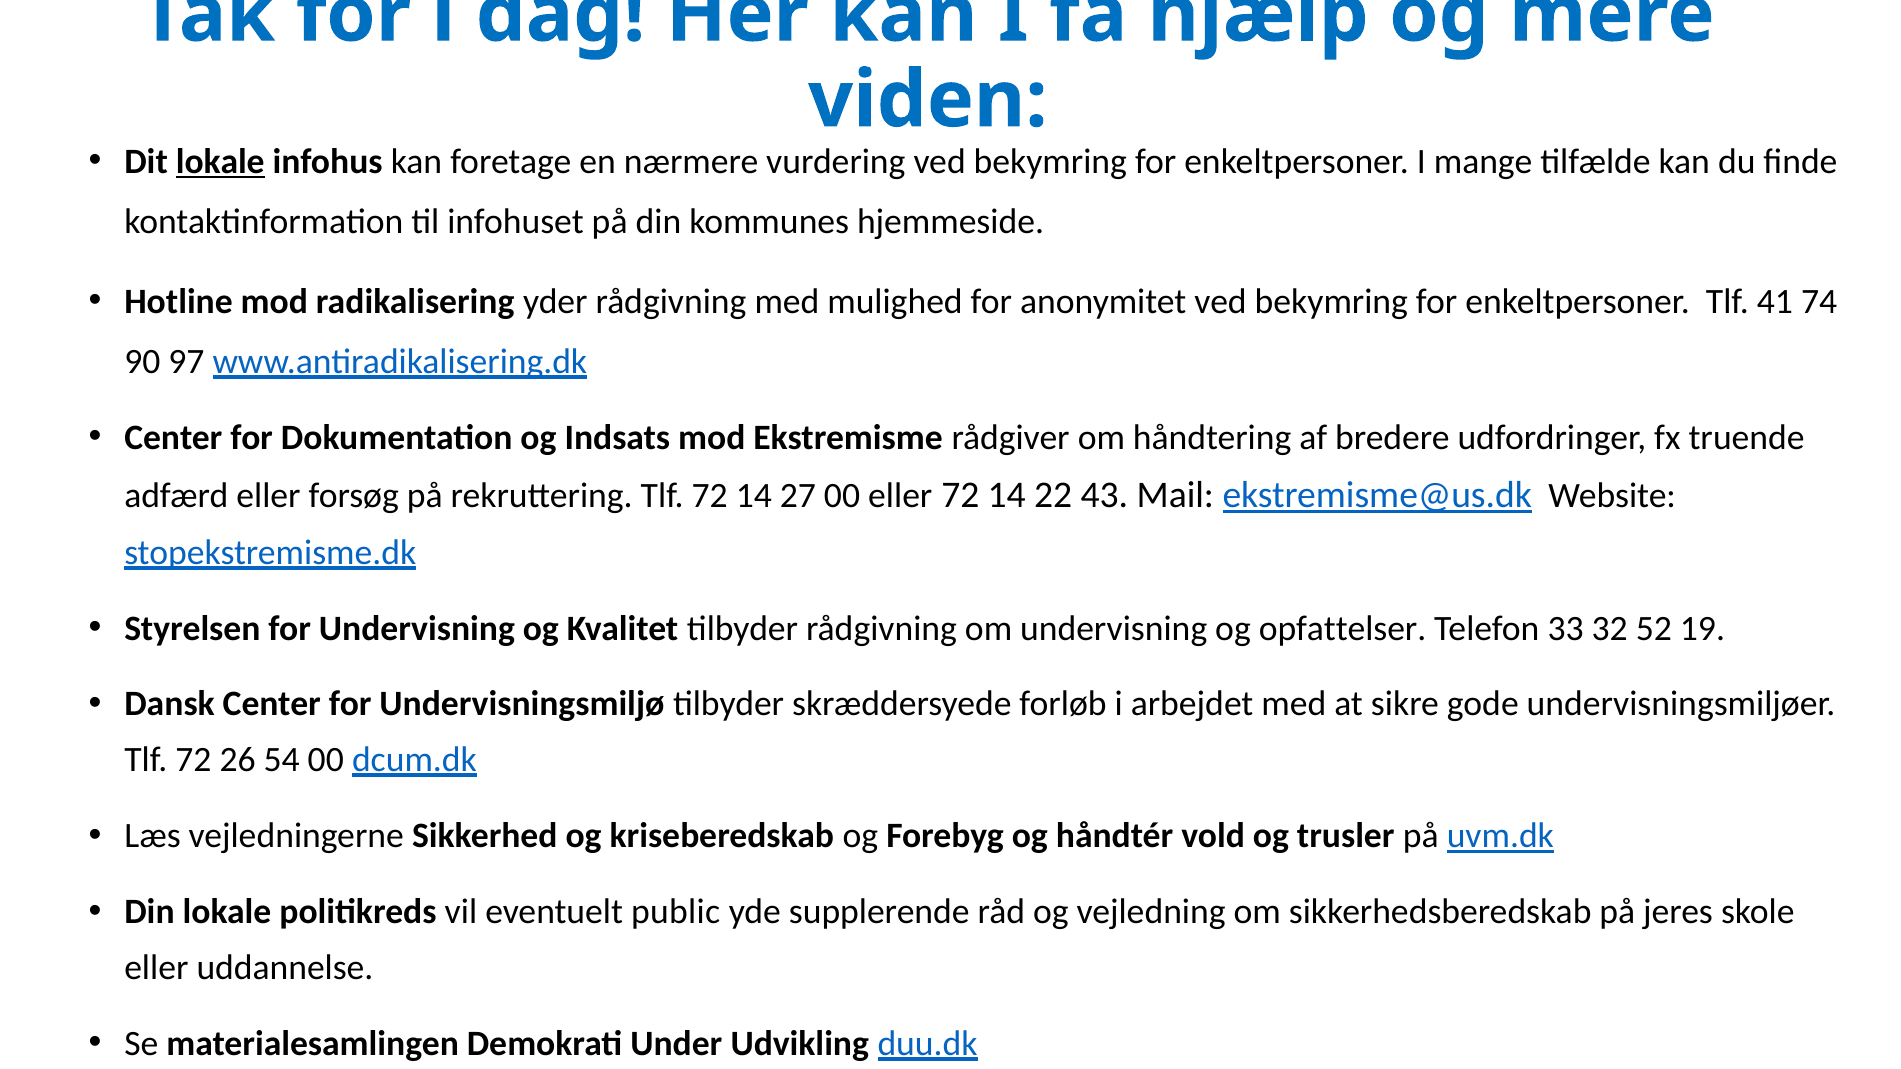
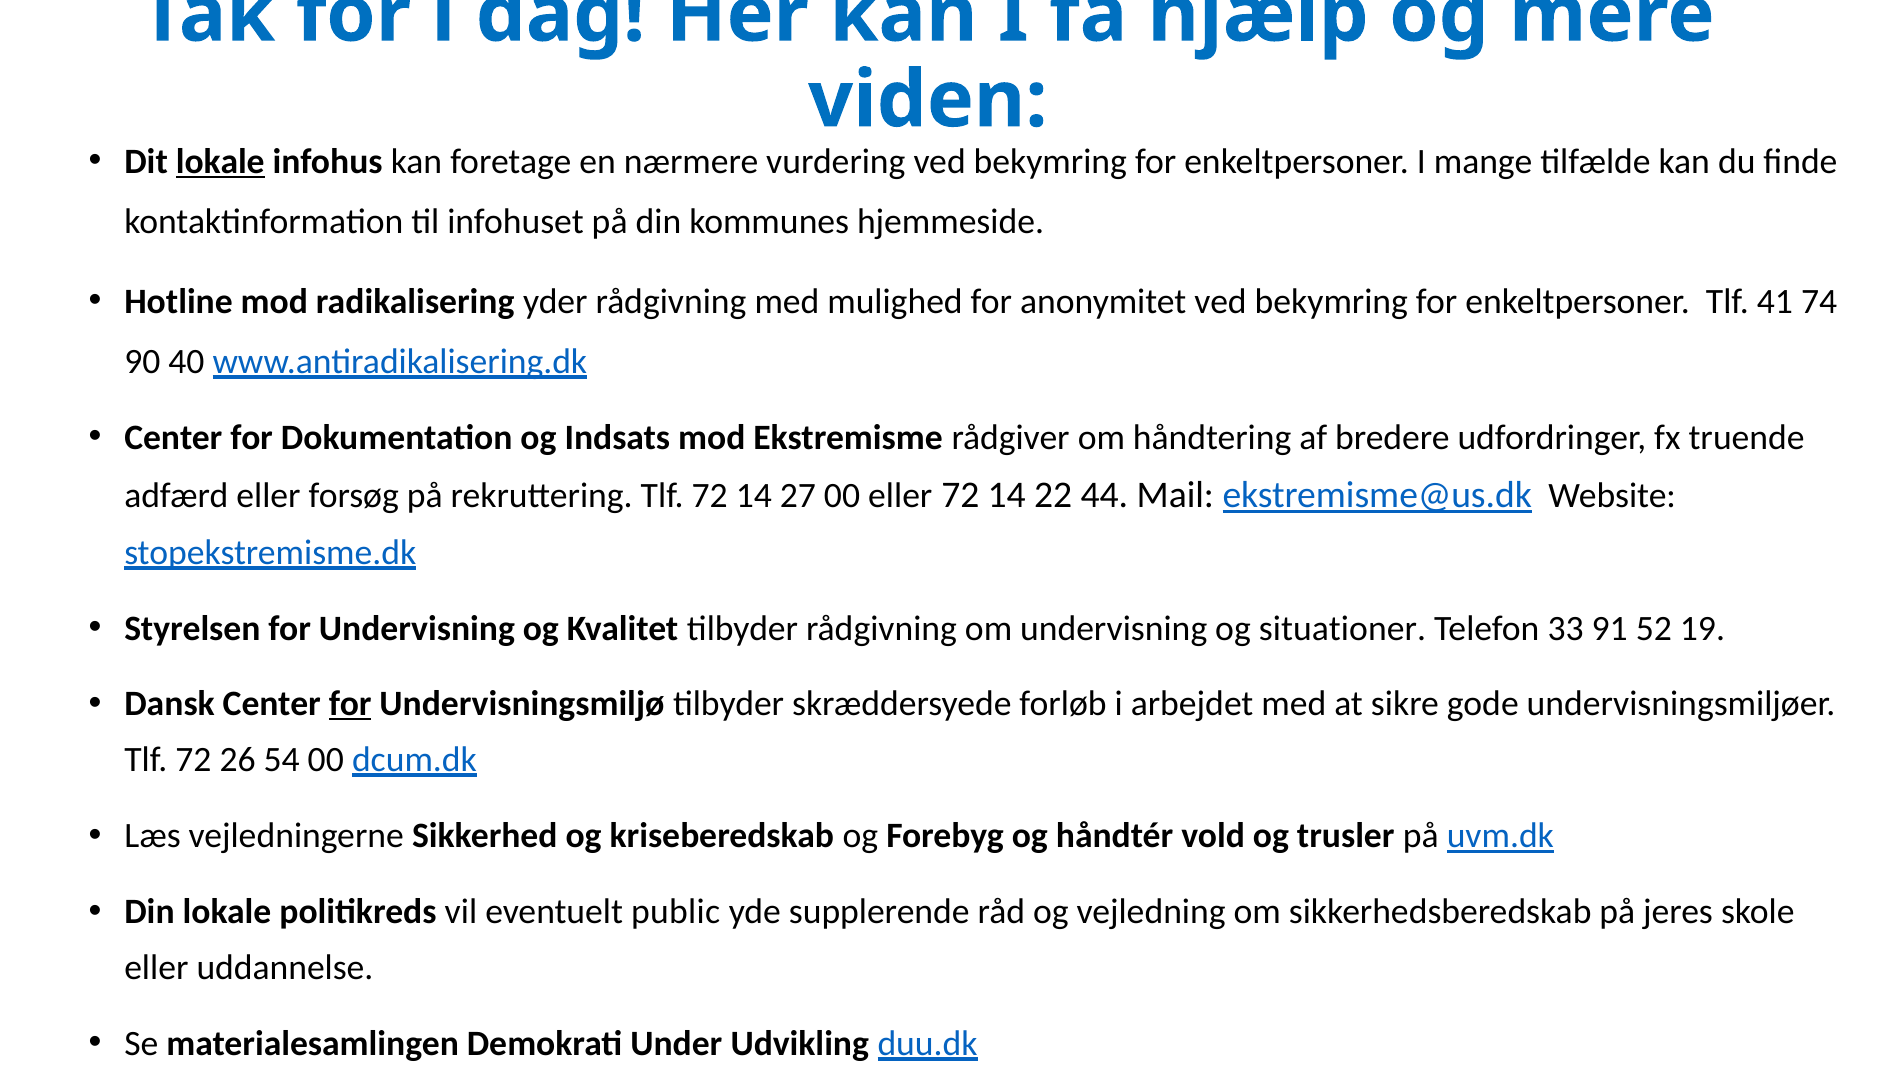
97: 97 -> 40
43: 43 -> 44
opfattelser: opfattelser -> situationer
32: 32 -> 91
for at (350, 704) underline: none -> present
